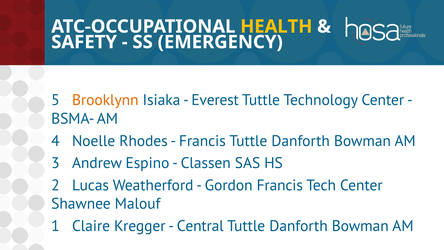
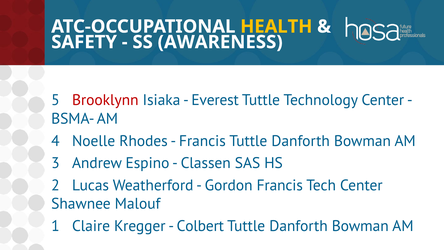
EMERGENCY: EMERGENCY -> AWARENESS
Brooklynn colour: orange -> red
Central: Central -> Colbert
